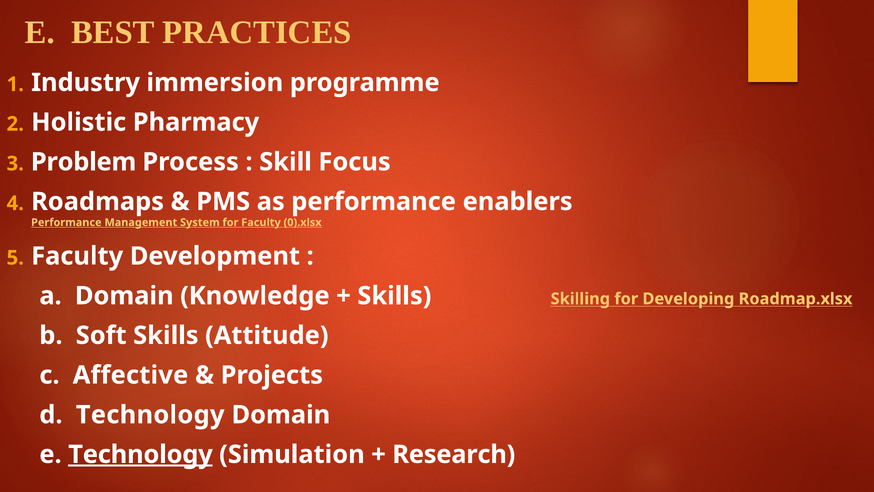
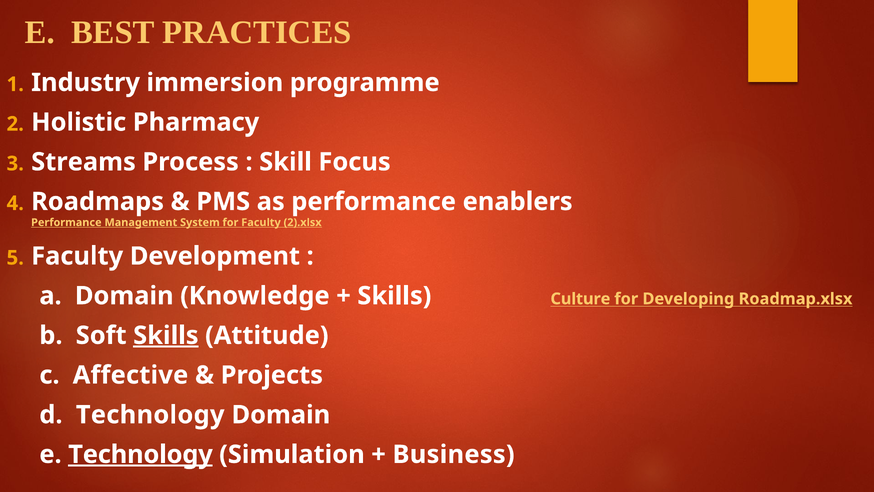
Problem: Problem -> Streams
0).xlsx: 0).xlsx -> 2).xlsx
Skilling: Skilling -> Culture
Skills at (166, 335) underline: none -> present
Research: Research -> Business
